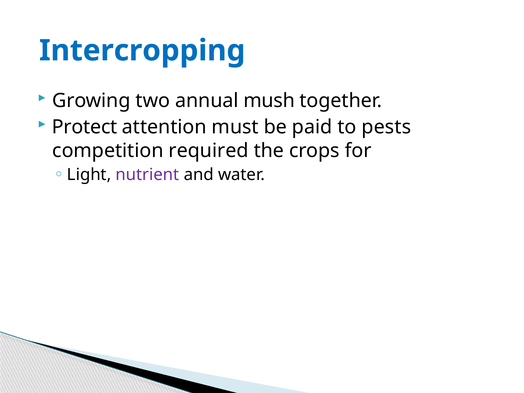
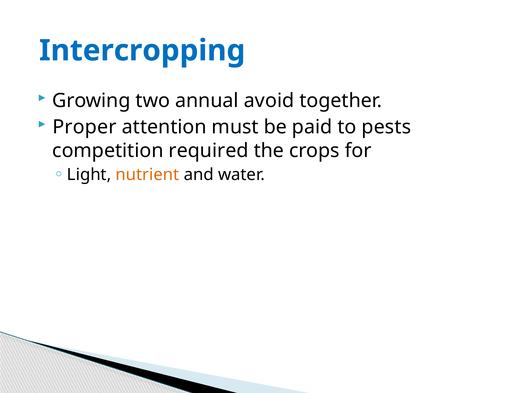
mush: mush -> avoid
Protect: Protect -> Proper
nutrient colour: purple -> orange
